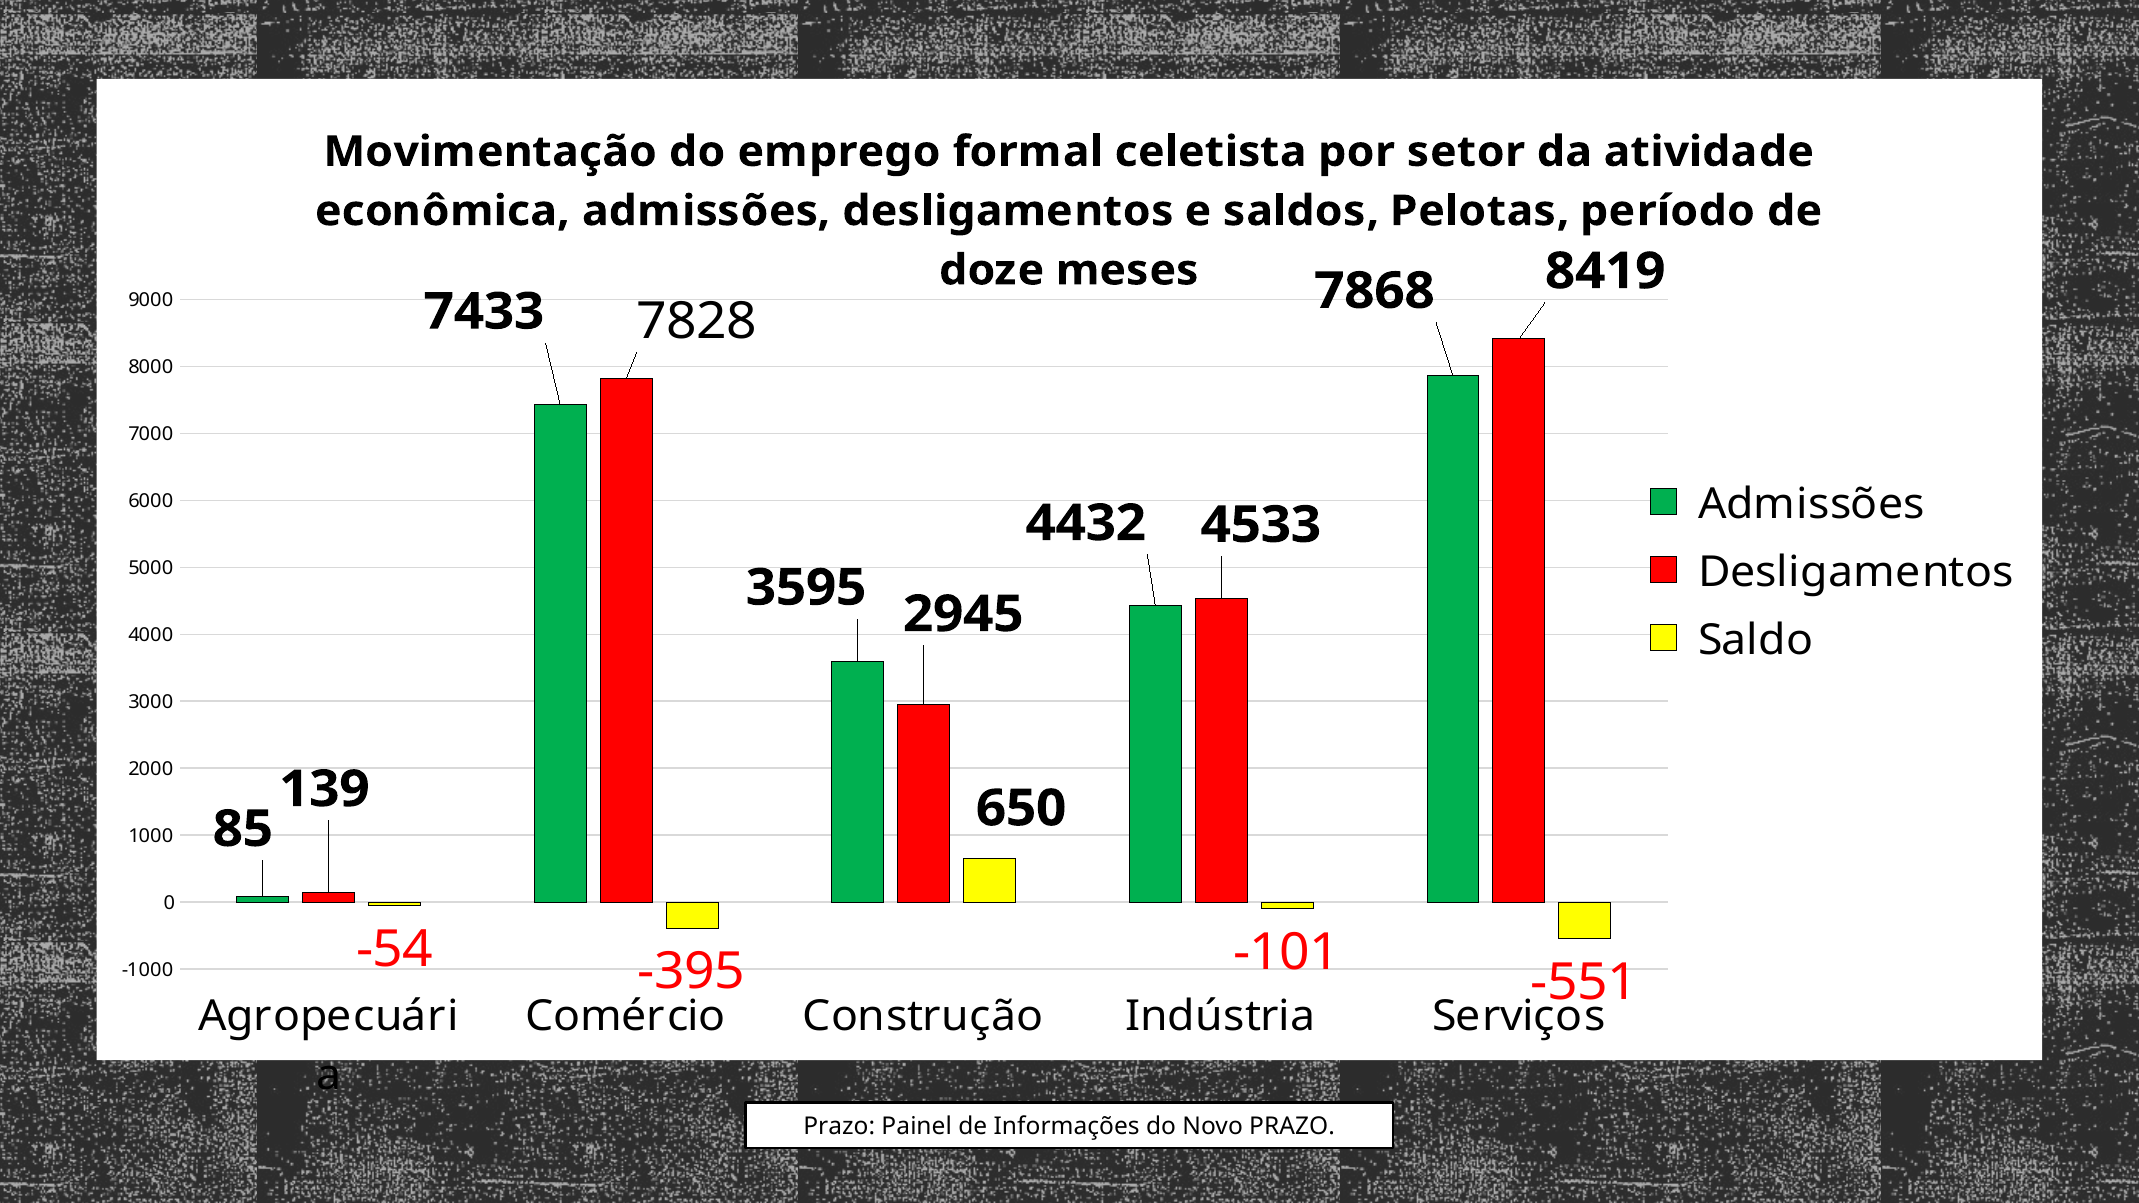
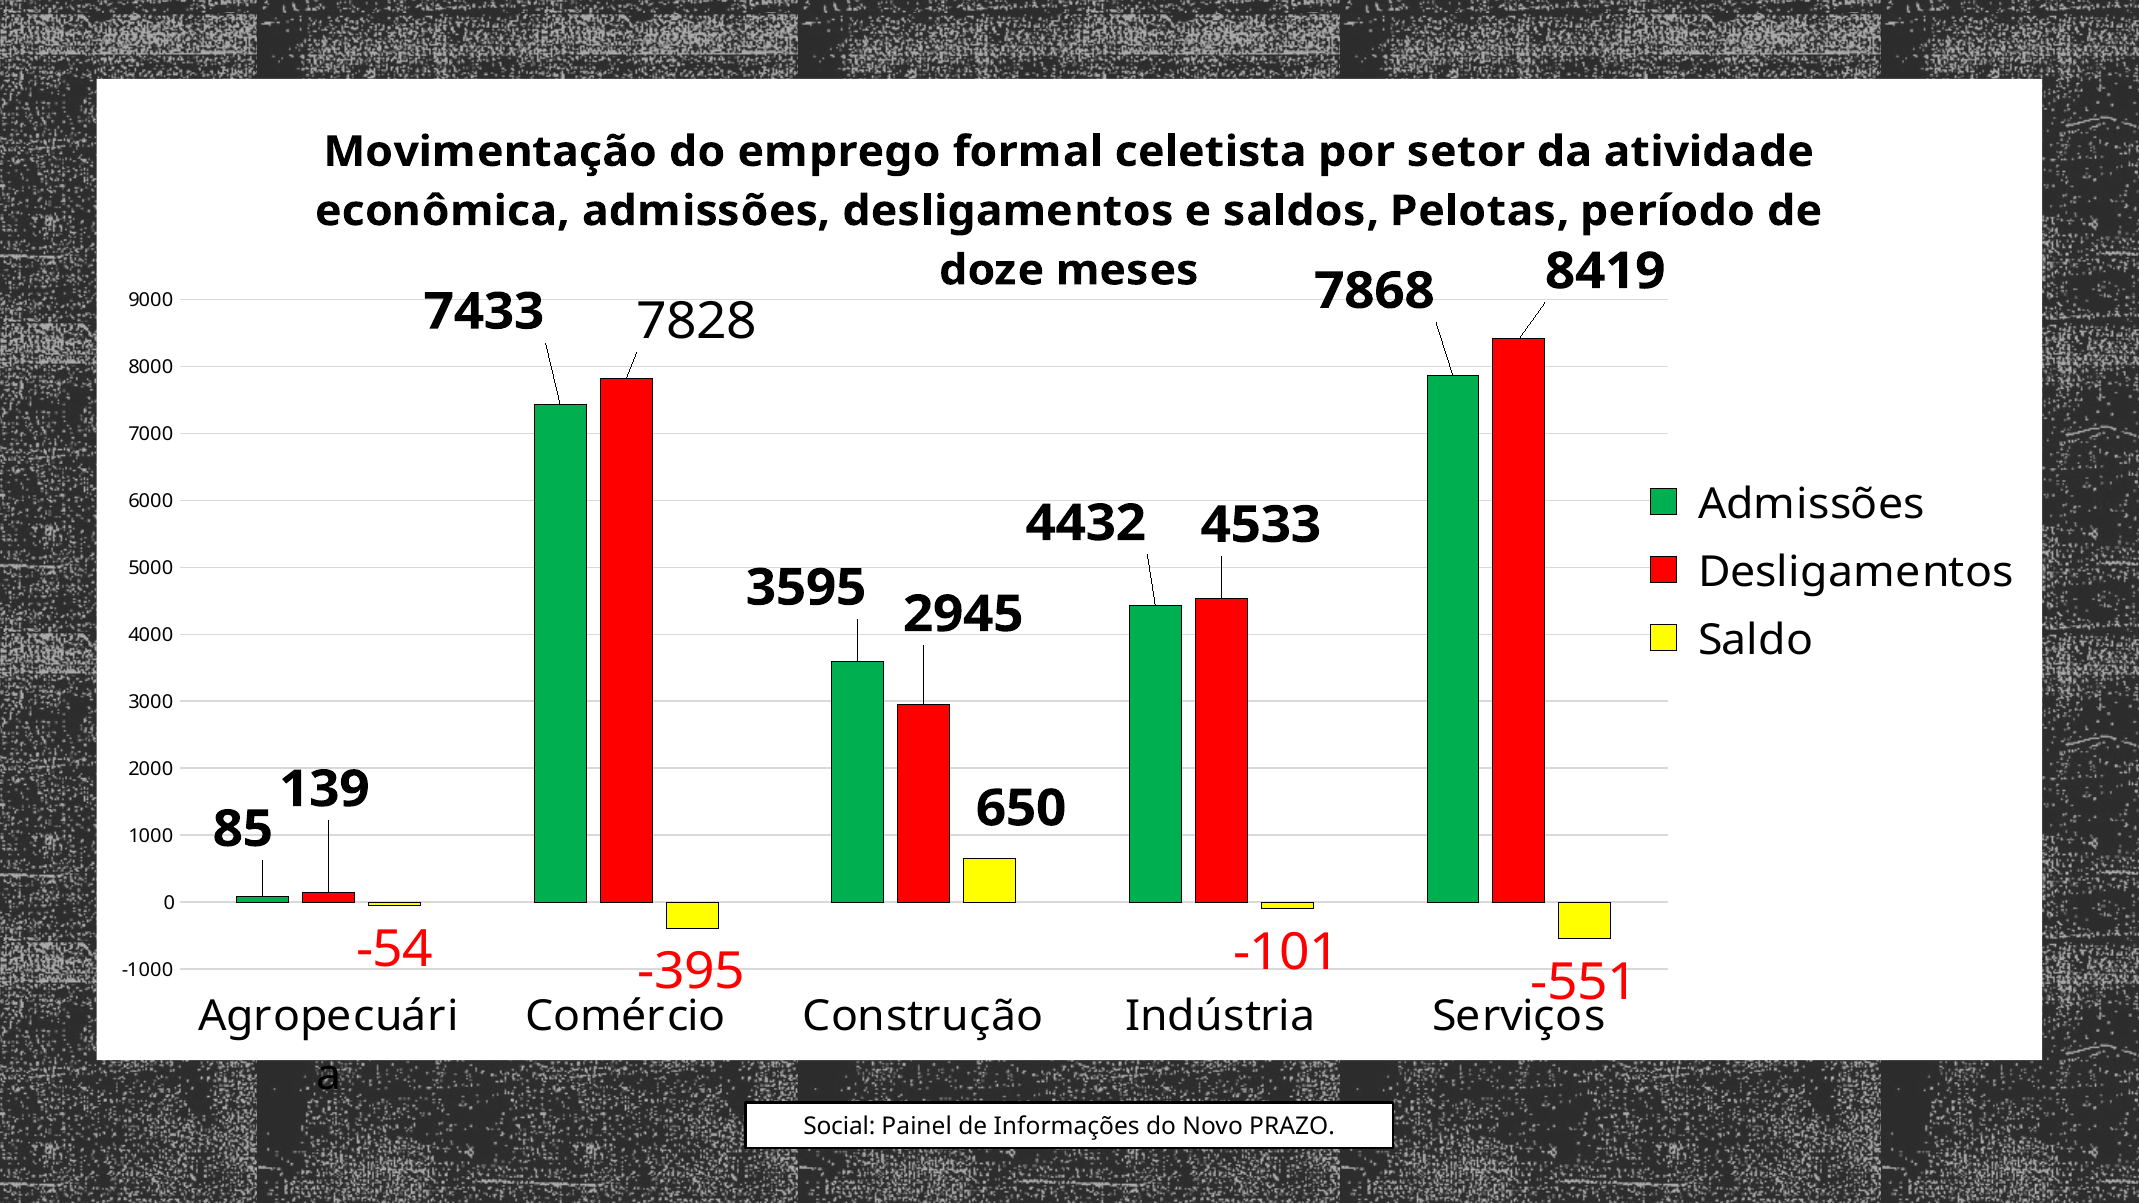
Prazo at (839, 1127): Prazo -> Social
